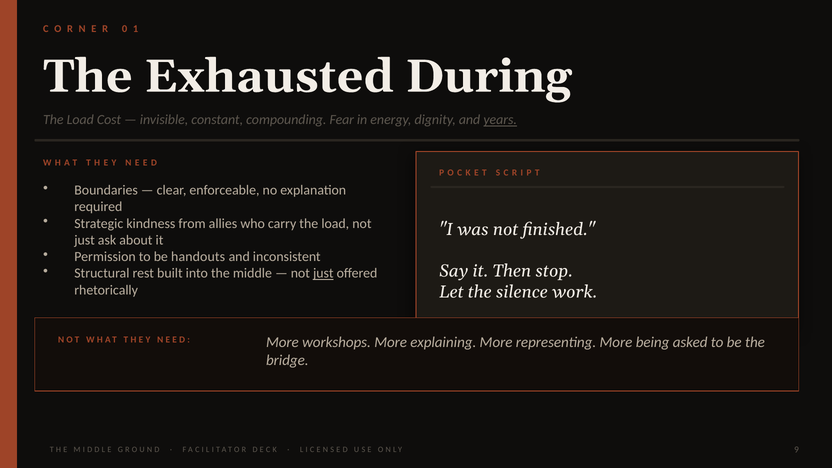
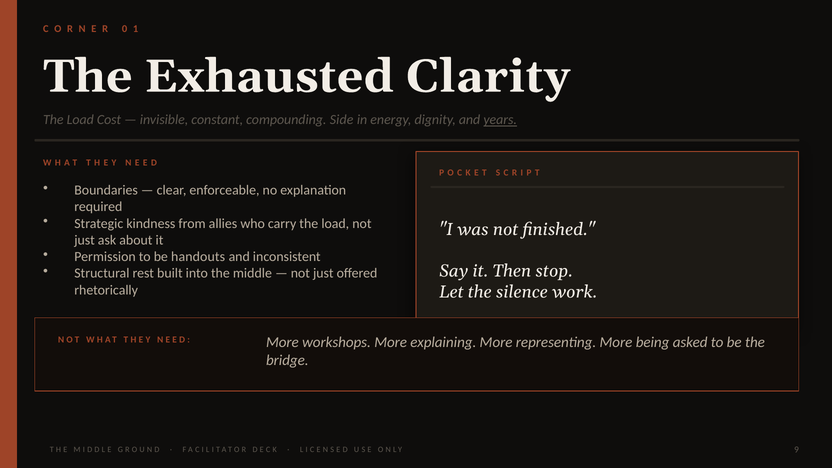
During: During -> Clarity
Fear: Fear -> Side
just at (323, 273) underline: present -> none
